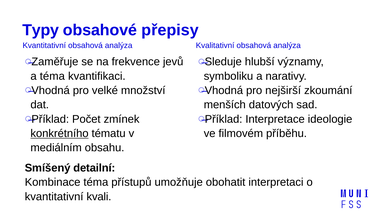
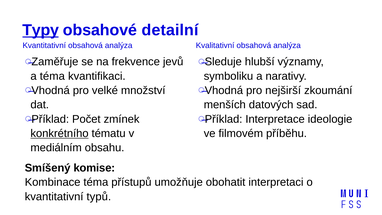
Typy underline: none -> present
přepisy: přepisy -> detailní
detailní: detailní -> komise
kvali: kvali -> typů
